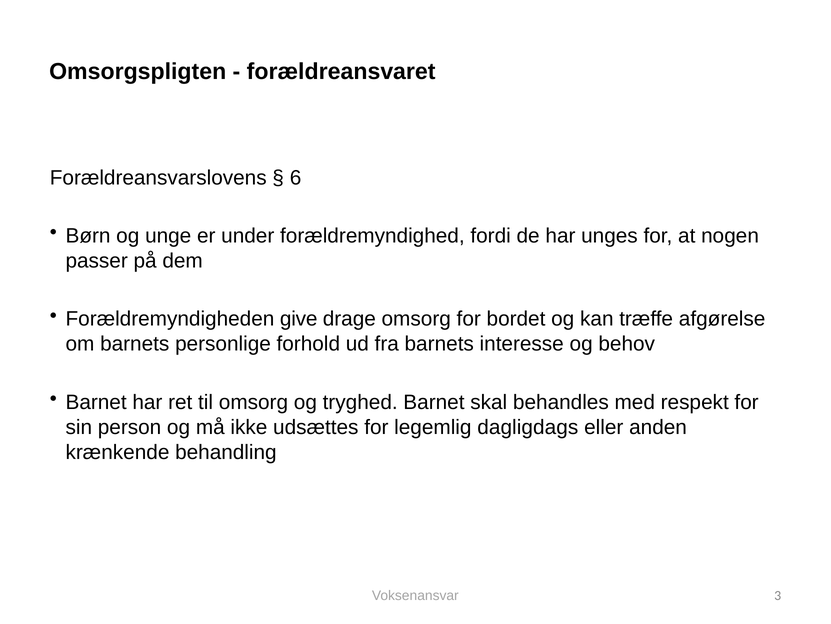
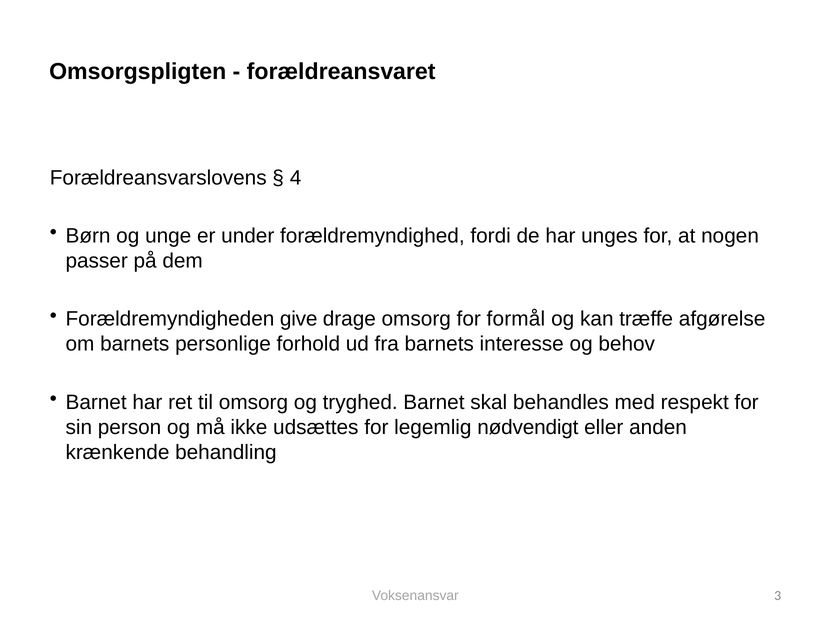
6: 6 -> 4
bordet: bordet -> formål
dagligdags: dagligdags -> nødvendigt
